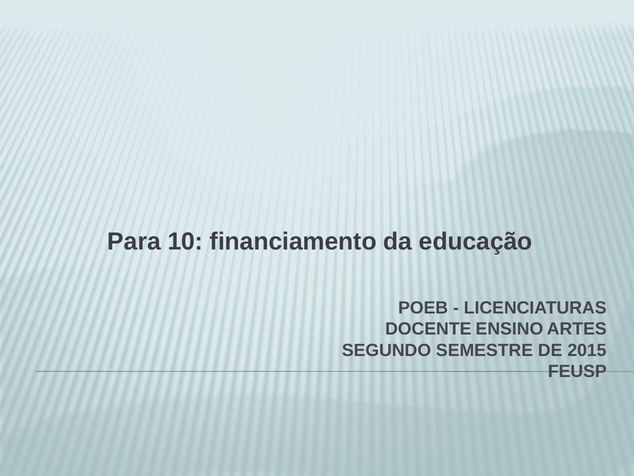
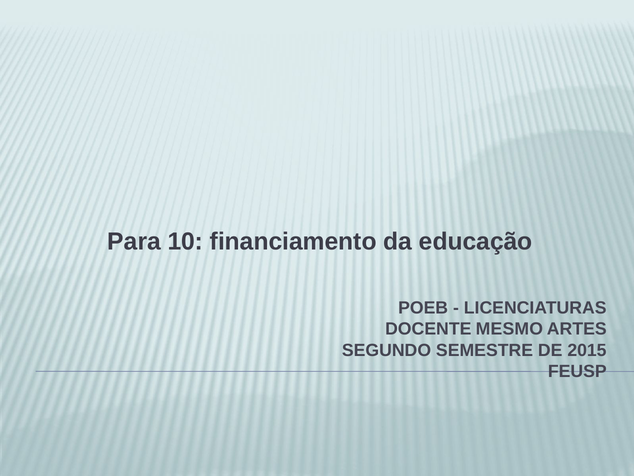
ENSINO: ENSINO -> MESMO
